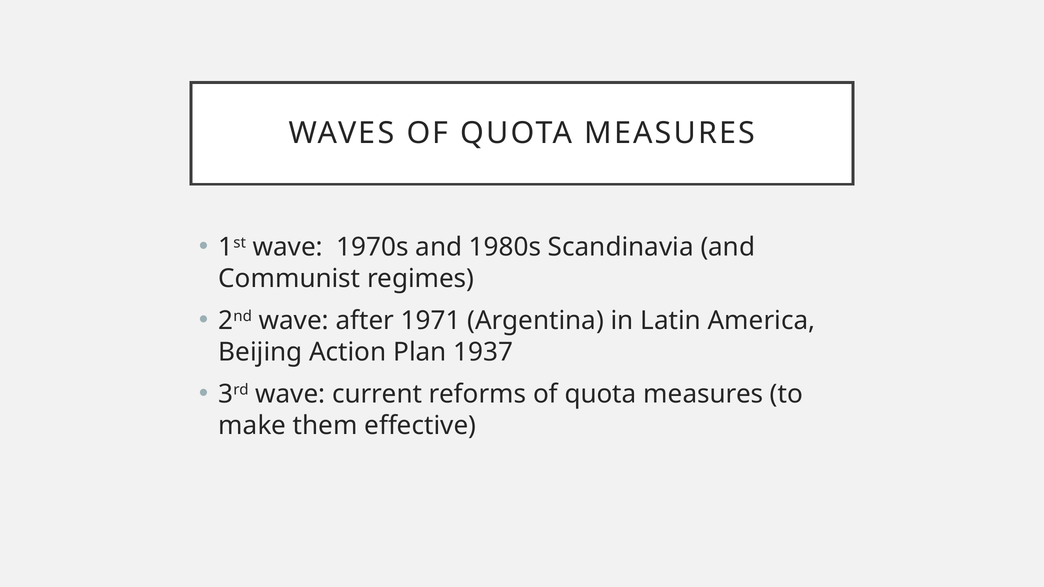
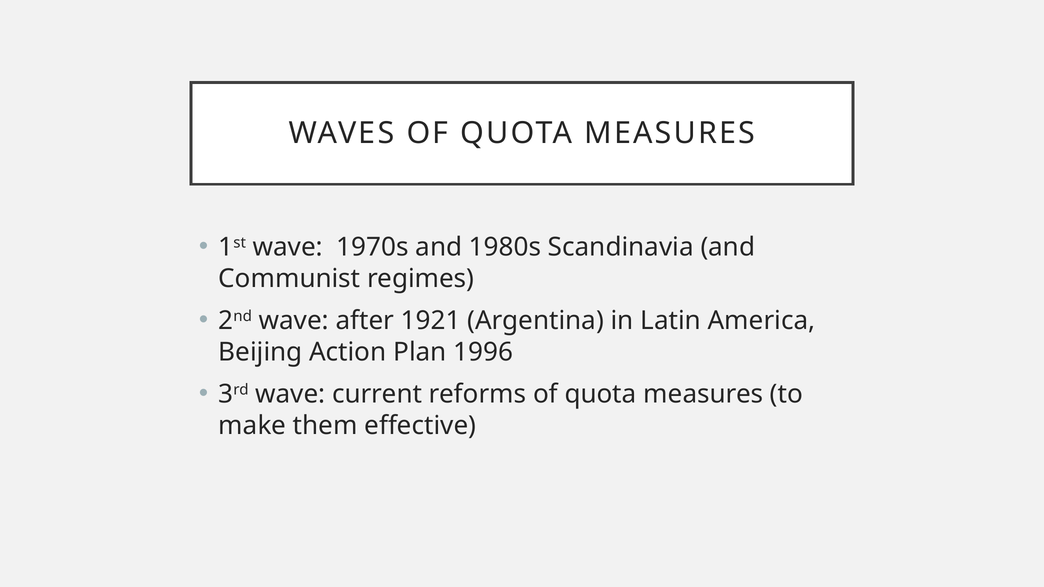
1971: 1971 -> 1921
1937: 1937 -> 1996
